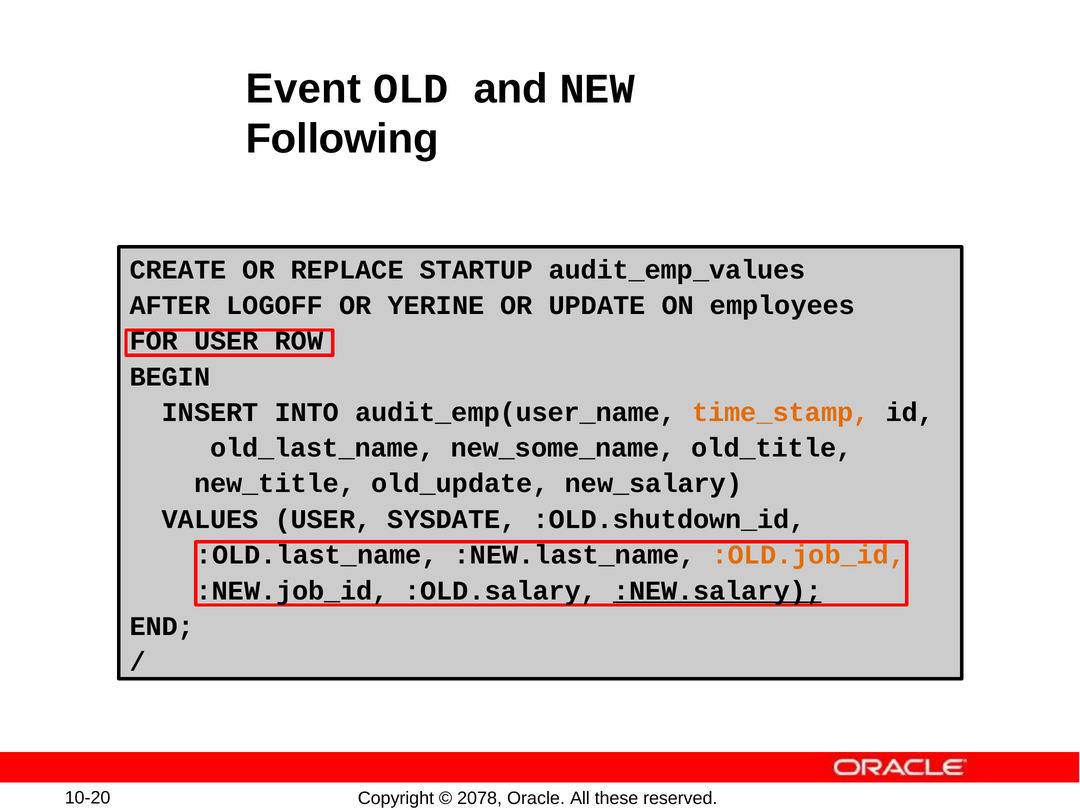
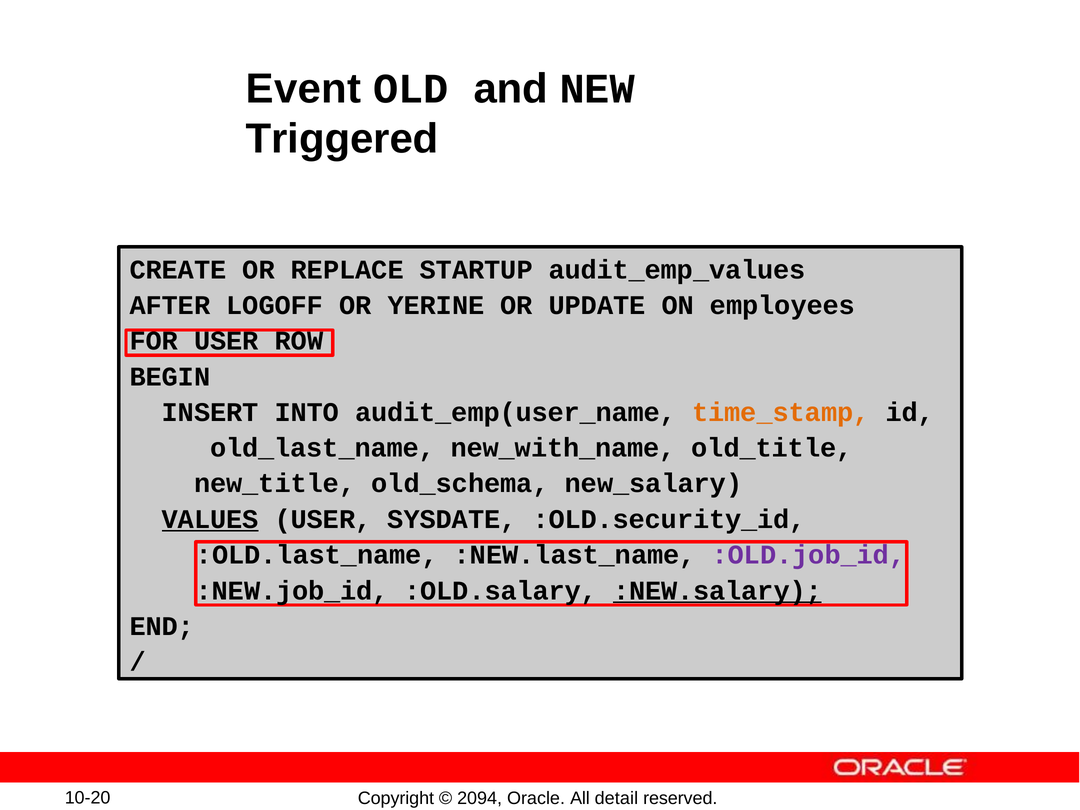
Following: Following -> Triggered
new_some_name: new_some_name -> new_with_name
old_update: old_update -> old_schema
VALUES underline: none -> present
:OLD.shutdown_id: :OLD.shutdown_id -> :OLD.security_id
:OLD.job_id colour: orange -> purple
2078: 2078 -> 2094
these: these -> detail
